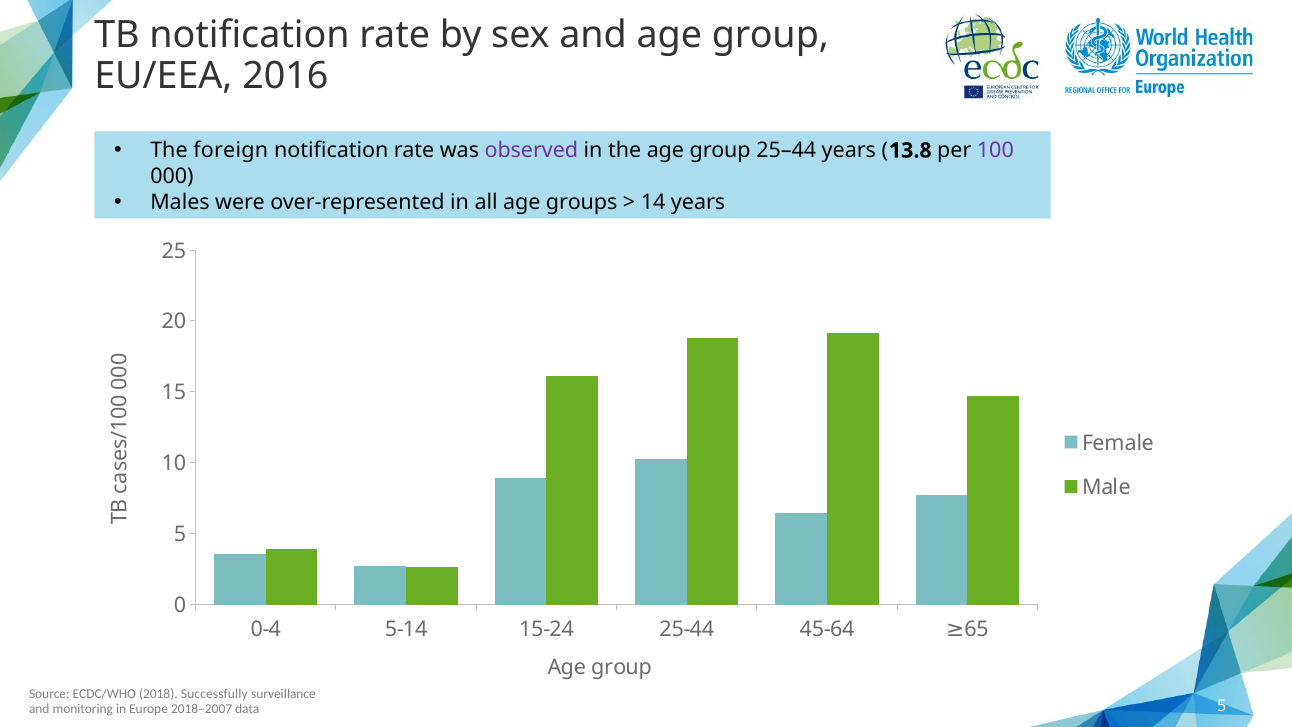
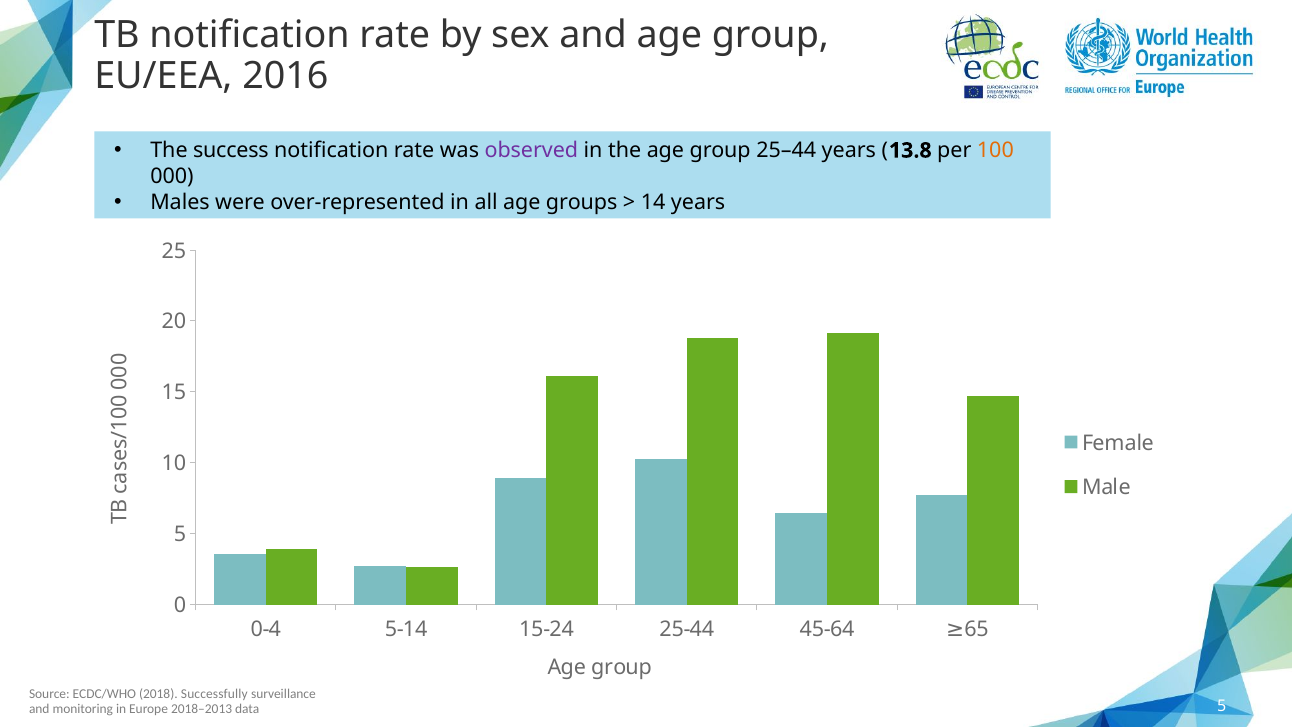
foreign: foreign -> success
100 colour: purple -> orange
2018–2007: 2018–2007 -> 2018–2013
